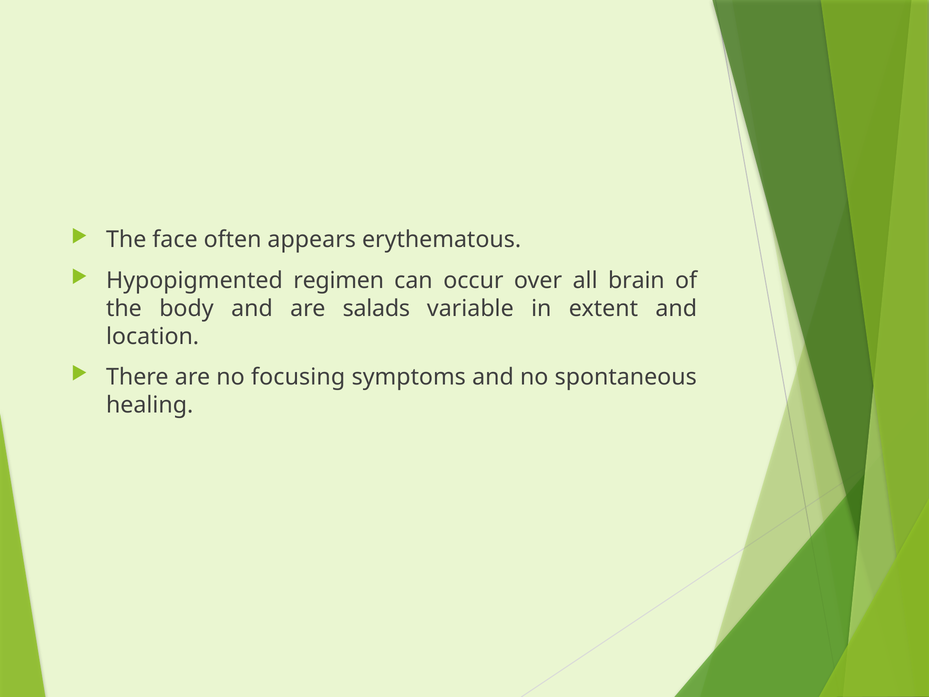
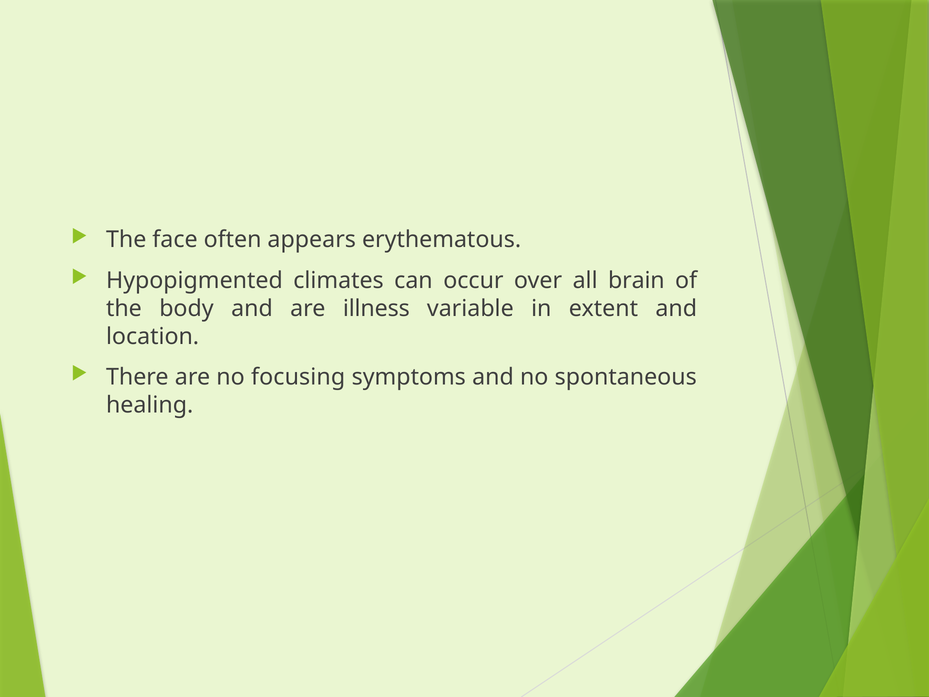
regimen: regimen -> climates
salads: salads -> illness
